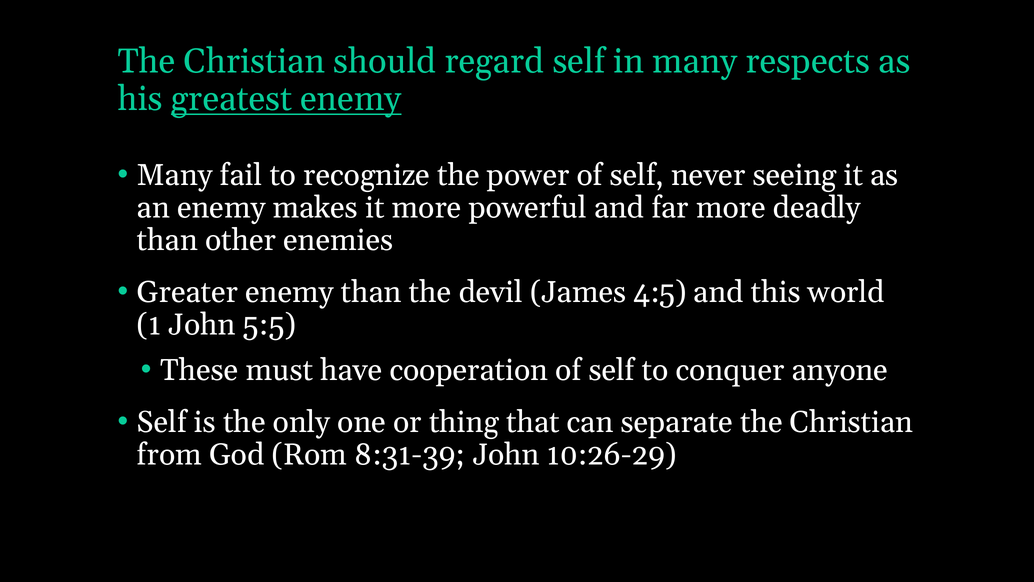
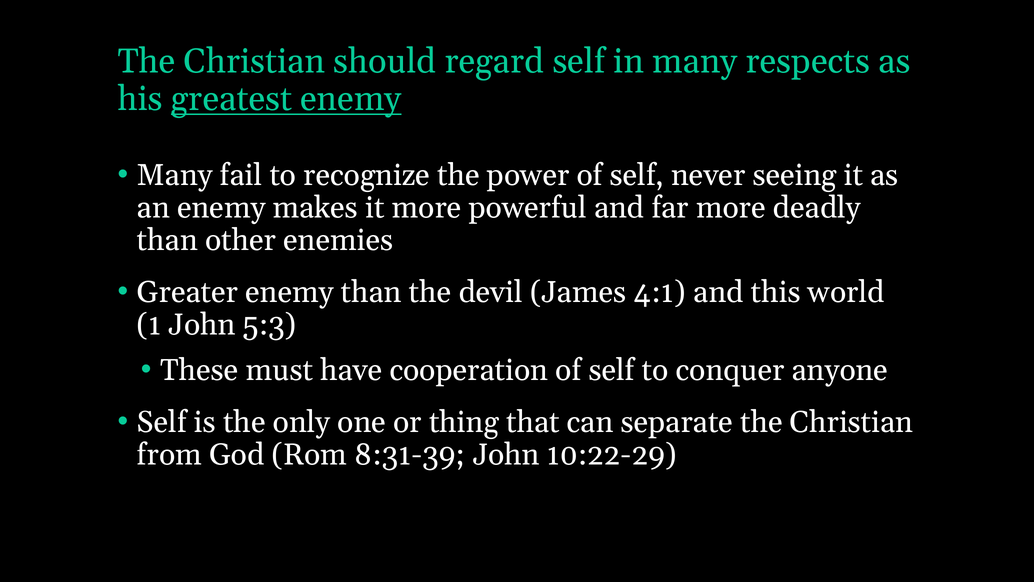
4:5: 4:5 -> 4:1
5:5: 5:5 -> 5:3
10:26-29: 10:26-29 -> 10:22-29
